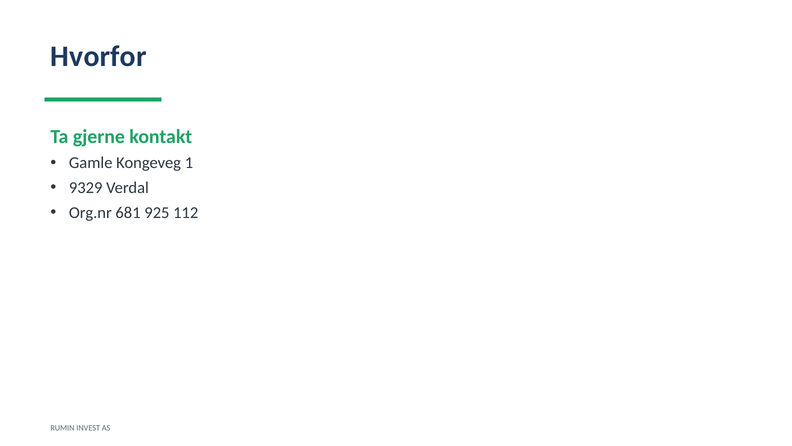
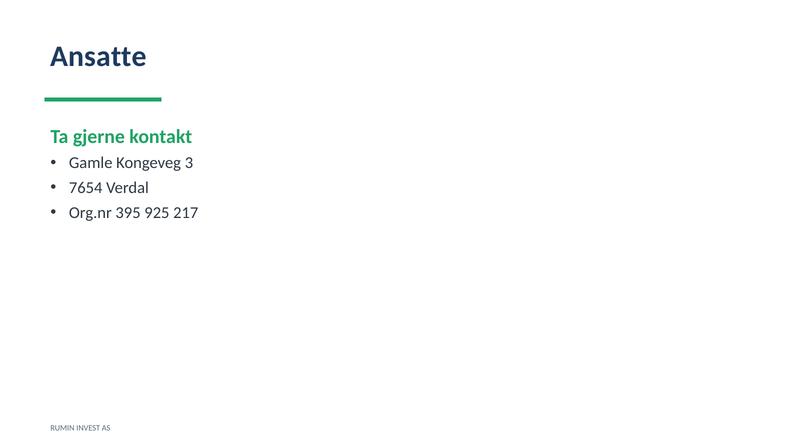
Hvorfor: Hvorfor -> Ansatte
1: 1 -> 3
9329: 9329 -> 7654
681: 681 -> 395
112: 112 -> 217
